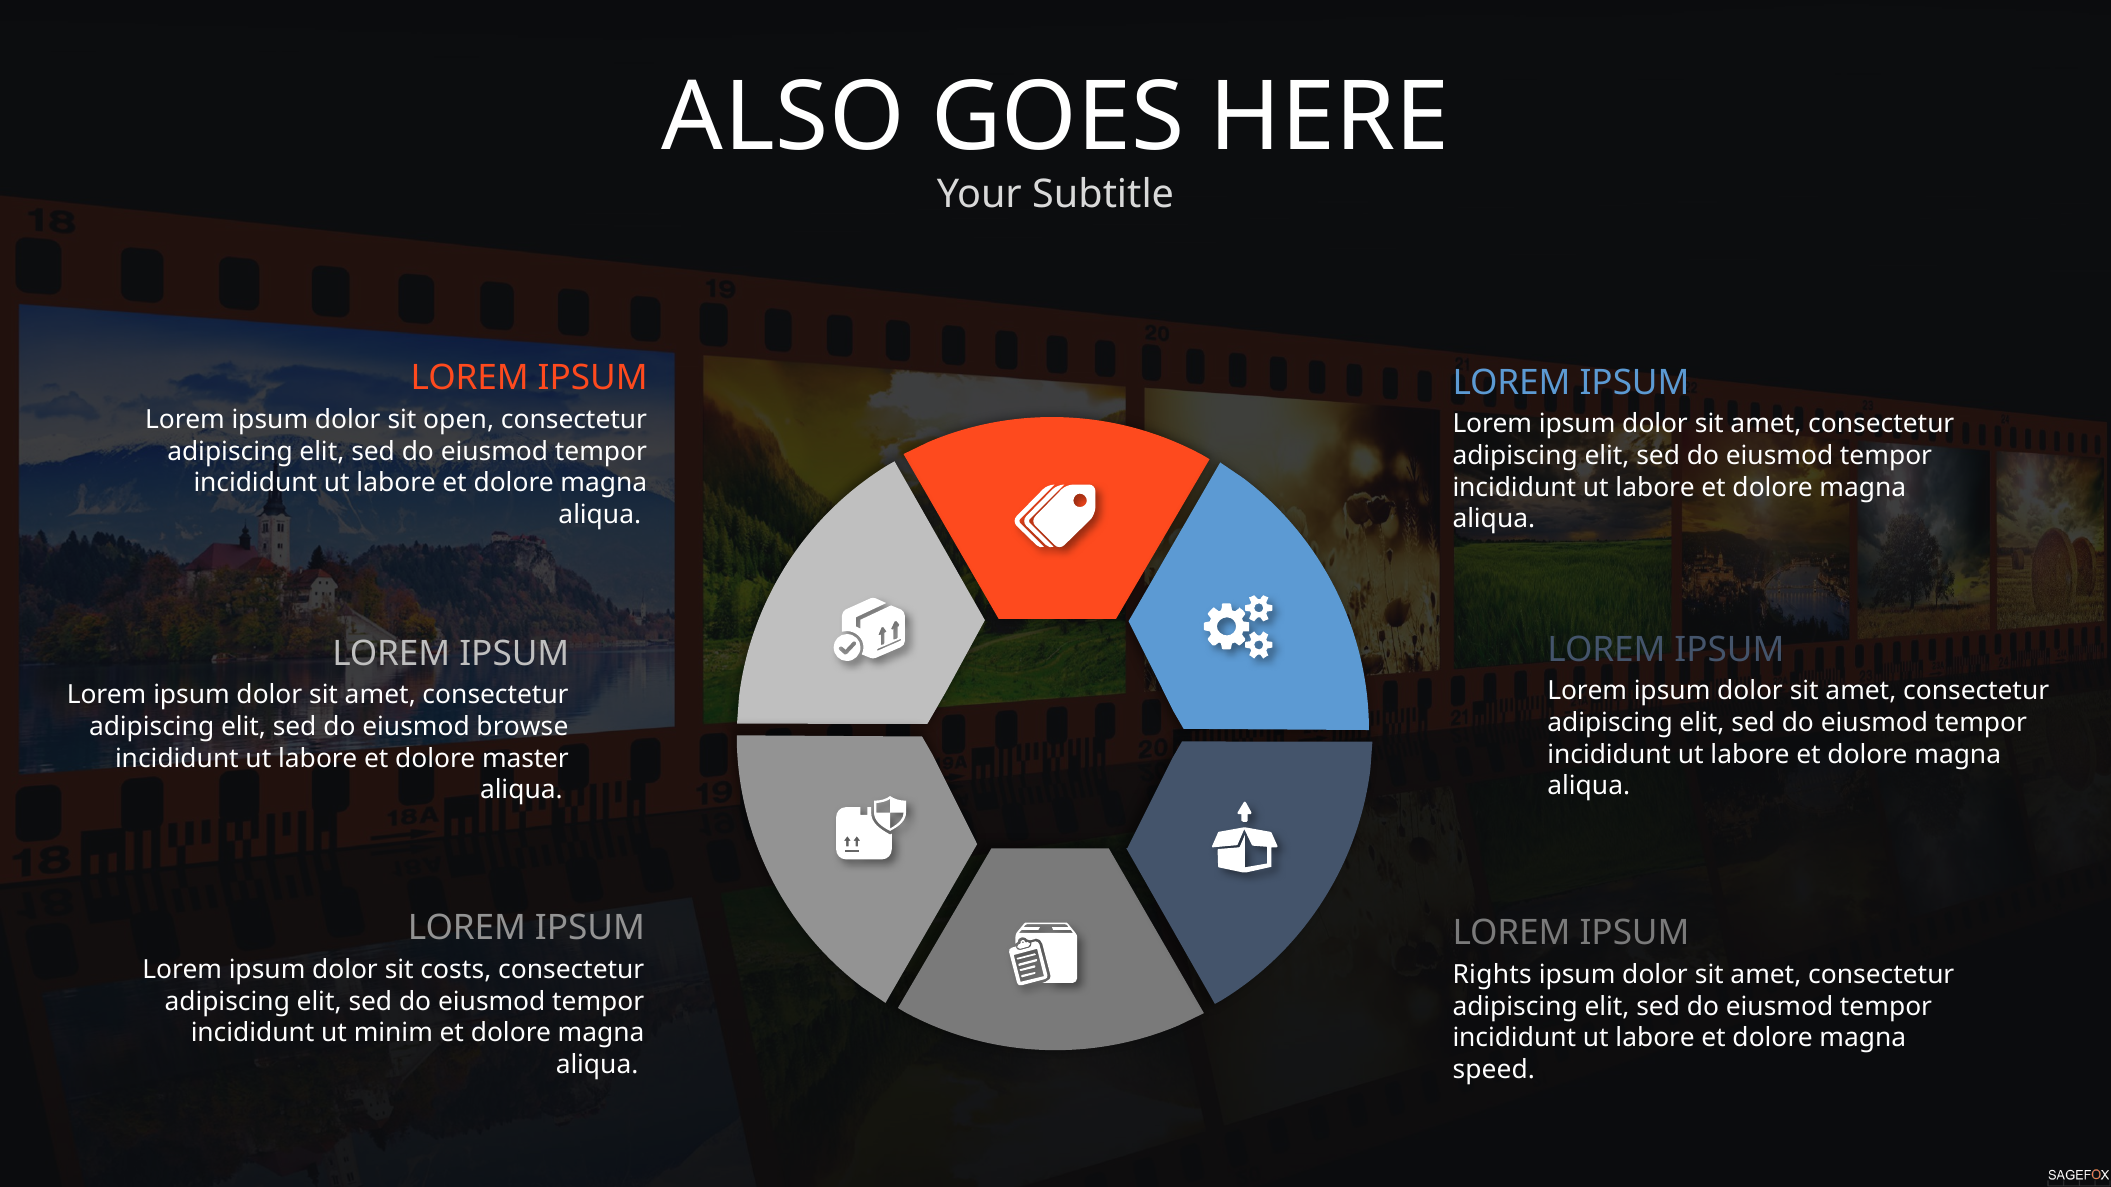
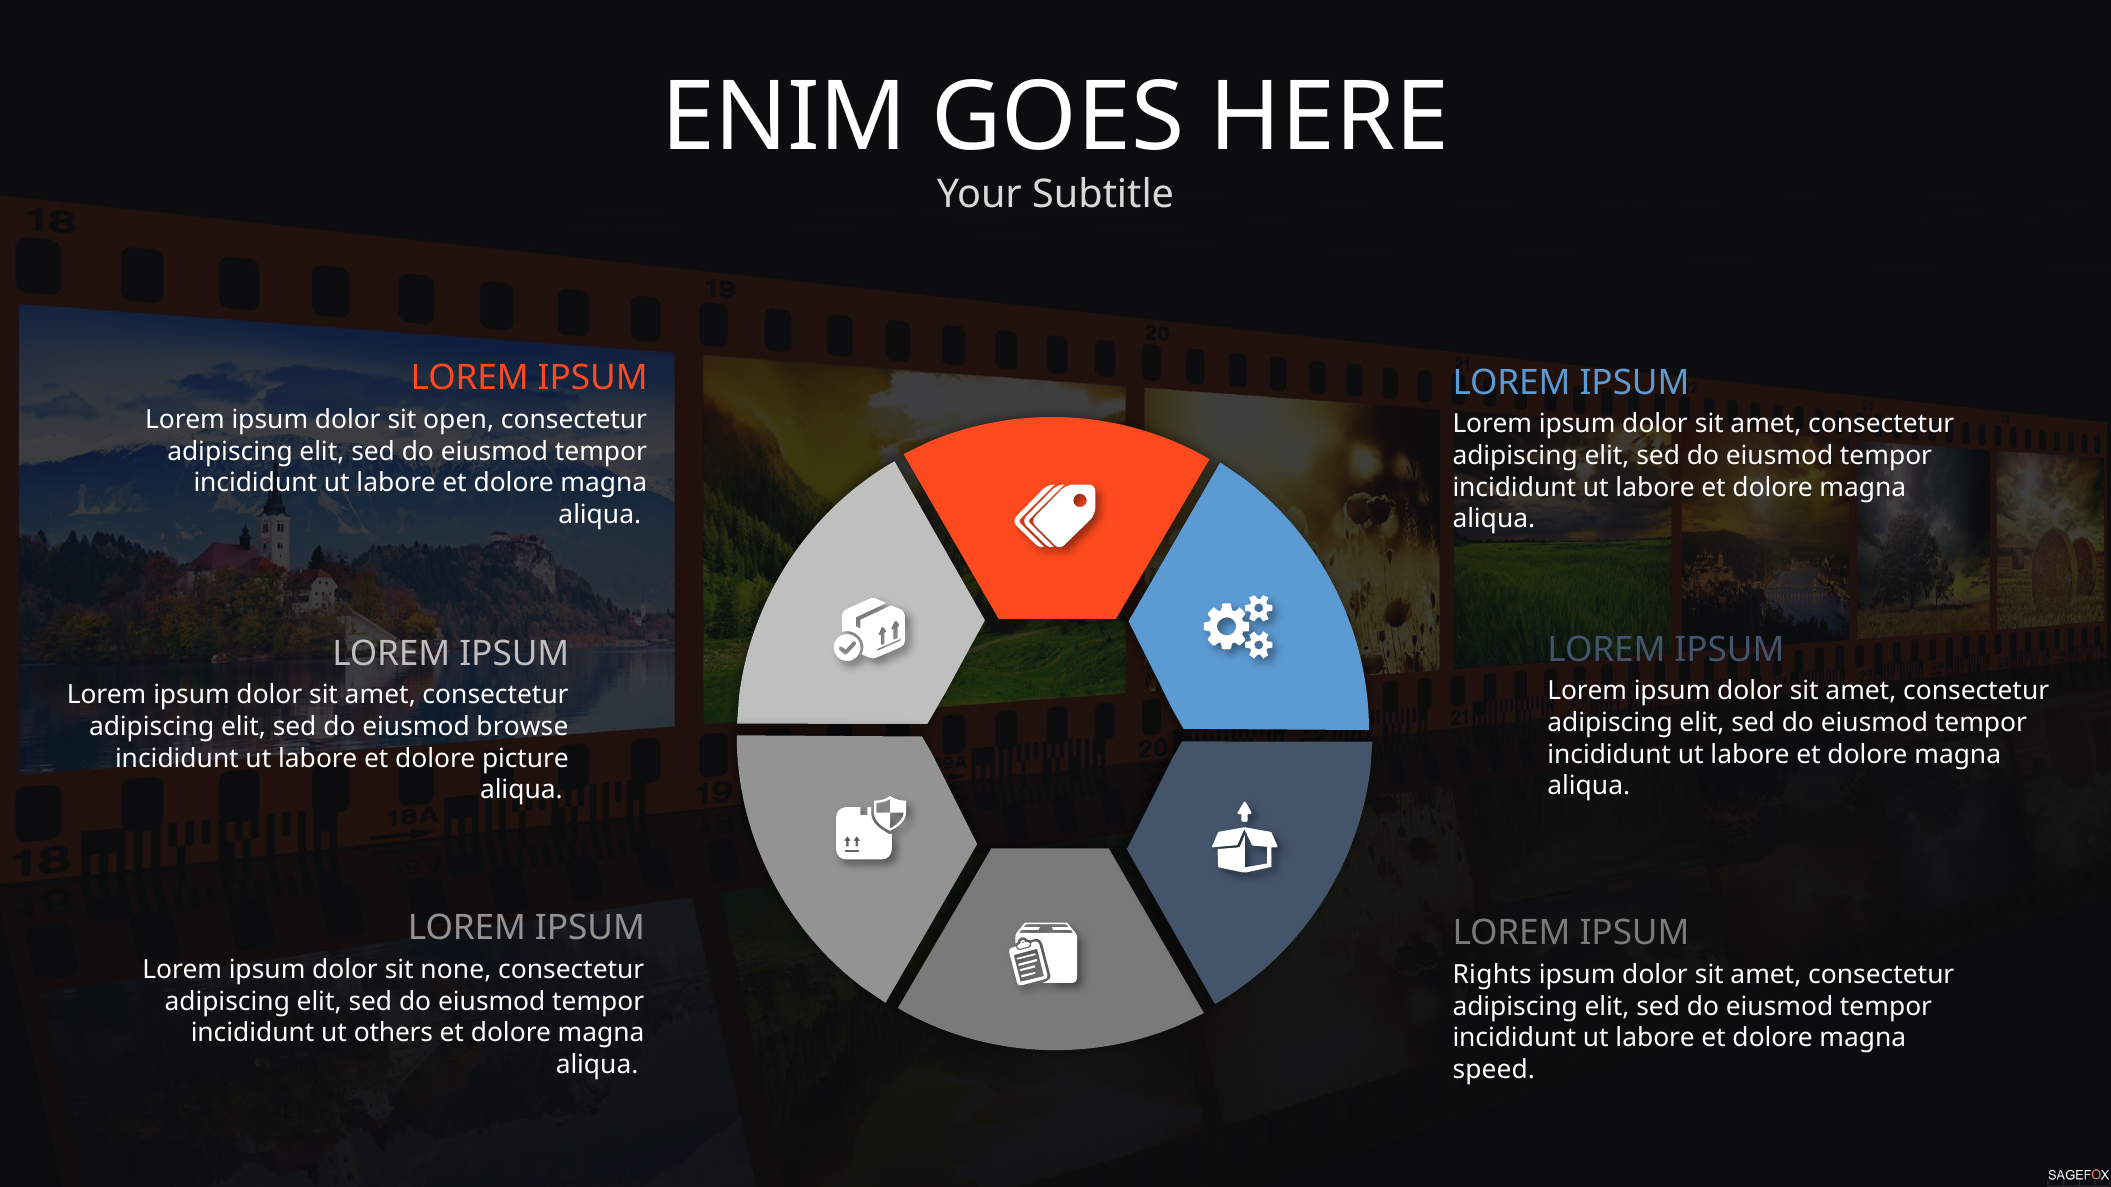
ALSO: ALSO -> ENIM
master: master -> picture
costs: costs -> none
minim: minim -> others
